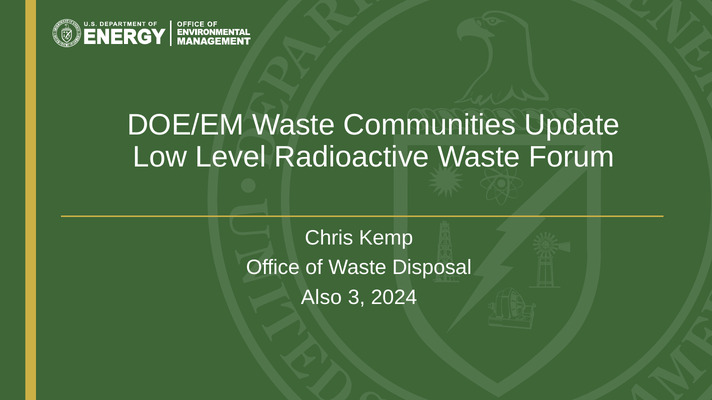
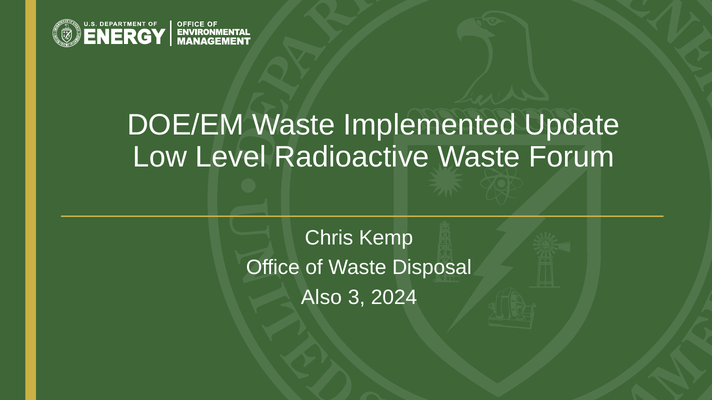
Communities: Communities -> Implemented
